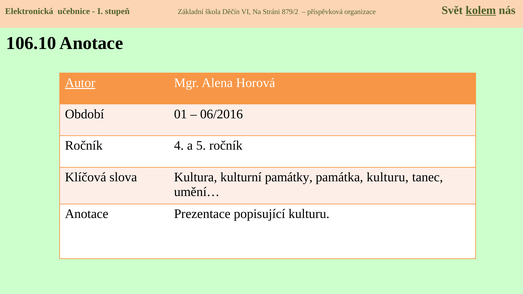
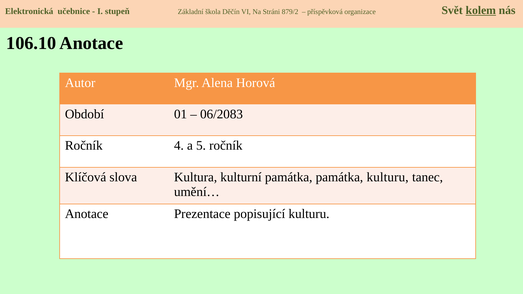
Autor underline: present -> none
06/2016: 06/2016 -> 06/2083
kulturní památky: památky -> památka
